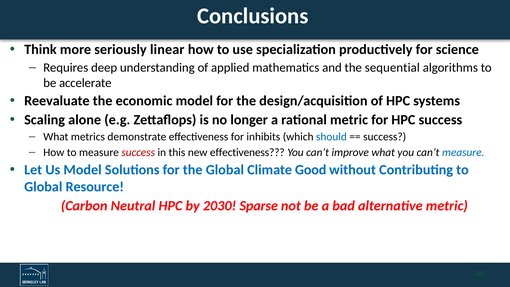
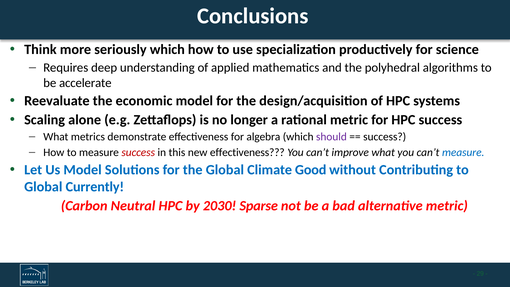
seriously linear: linear -> which
sequential: sequential -> polyhedral
inhibits: inhibits -> algebra
should colour: blue -> purple
Resource: Resource -> Currently
